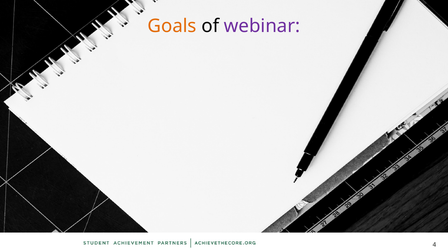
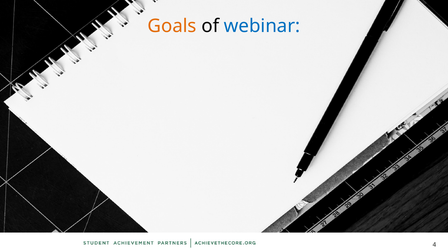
webinar colour: purple -> blue
